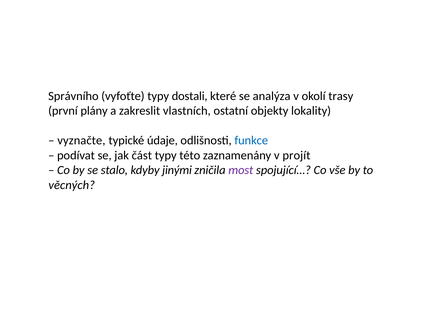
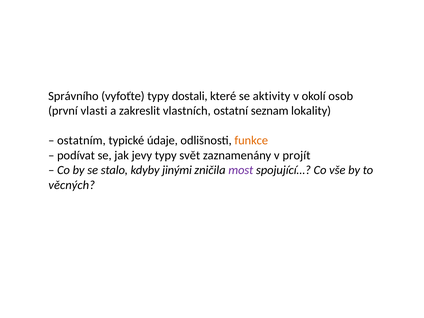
analýza: analýza -> aktivity
trasy: trasy -> osob
plány: plány -> vlasti
objekty: objekty -> seznam
vyznačte: vyznačte -> ostatním
funkce colour: blue -> orange
část: část -> jevy
této: této -> svět
